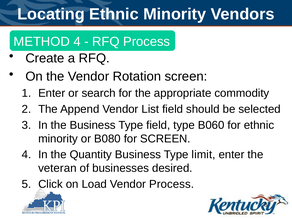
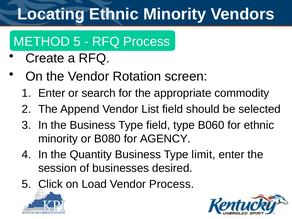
METHOD 4: 4 -> 5
for SCREEN: SCREEN -> AGENCY
veteran: veteran -> session
